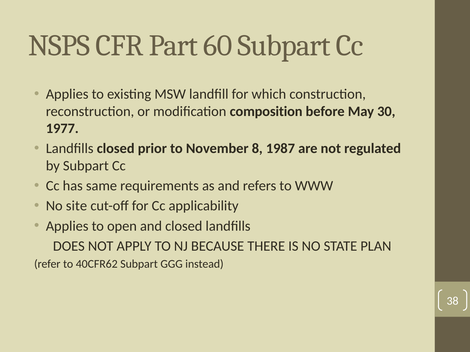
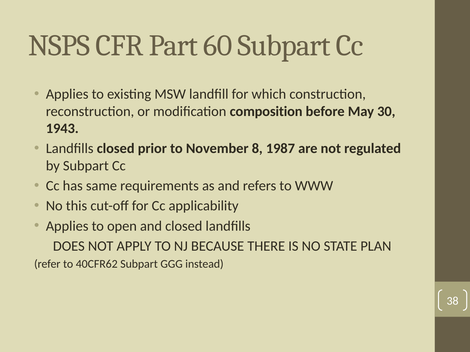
1977: 1977 -> 1943
site: site -> this
